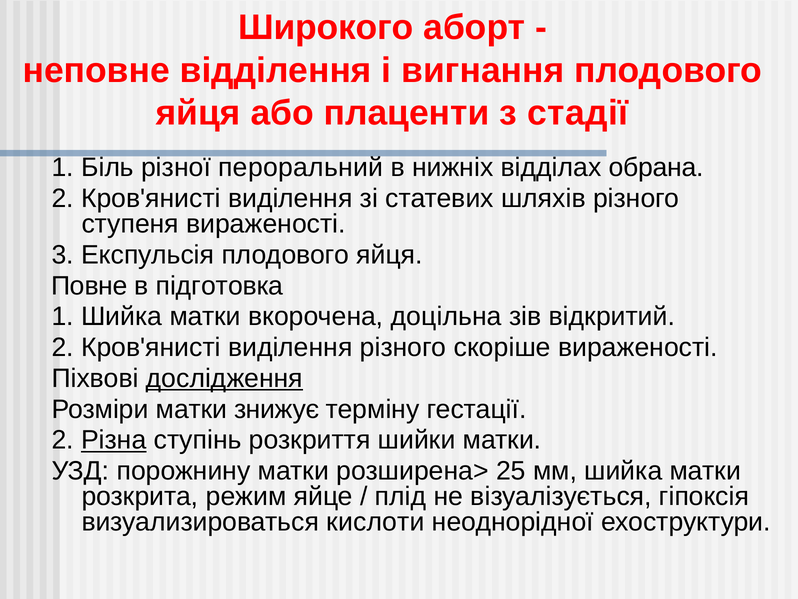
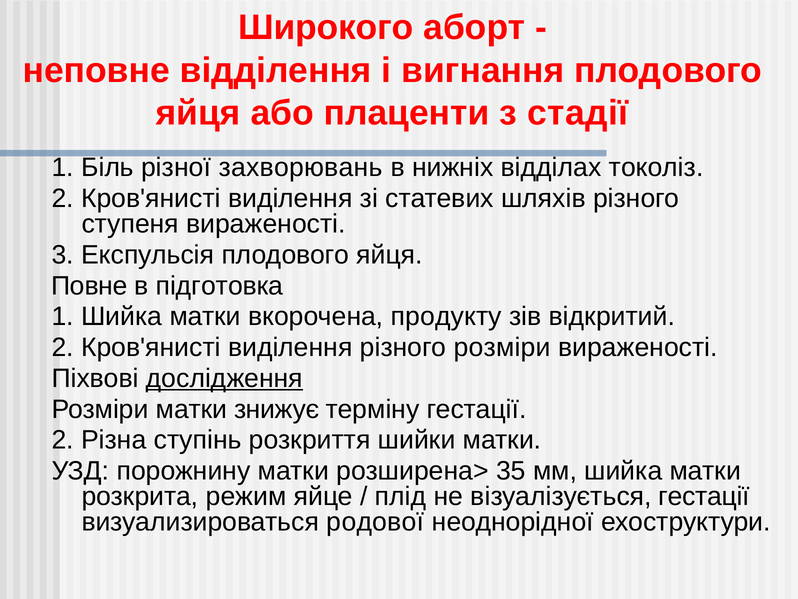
пероральний: пероральний -> захворювань
обрана: обрана -> токоліз
доцільна: доцільна -> продукту
різного скоріше: скоріше -> розміри
Різна underline: present -> none
25: 25 -> 35
візуалізується гіпоксія: гіпоксія -> гестації
кислоти: кислоти -> родової
